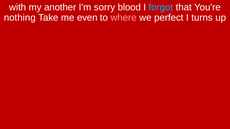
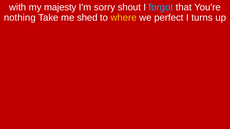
another: another -> majesty
blood: blood -> shout
even: even -> shed
where colour: pink -> yellow
